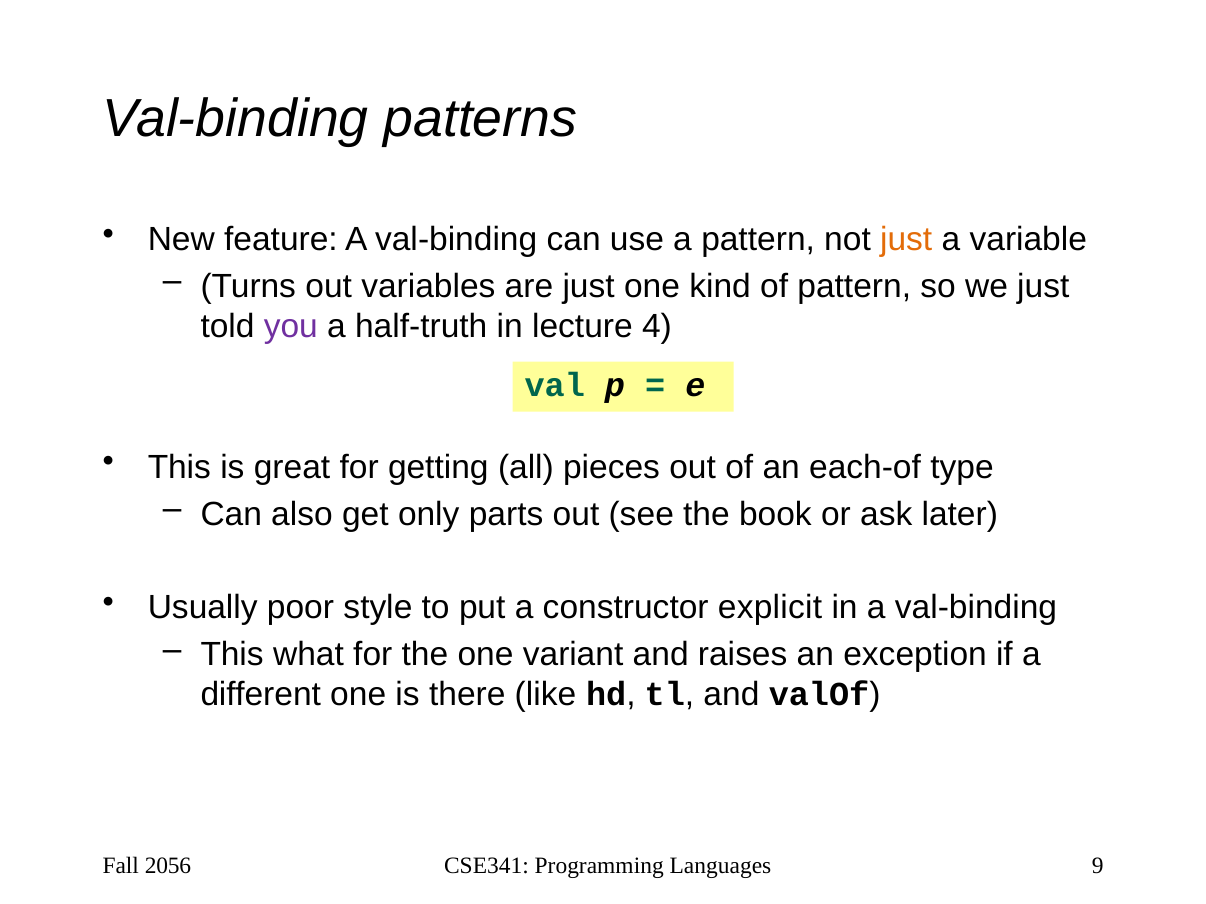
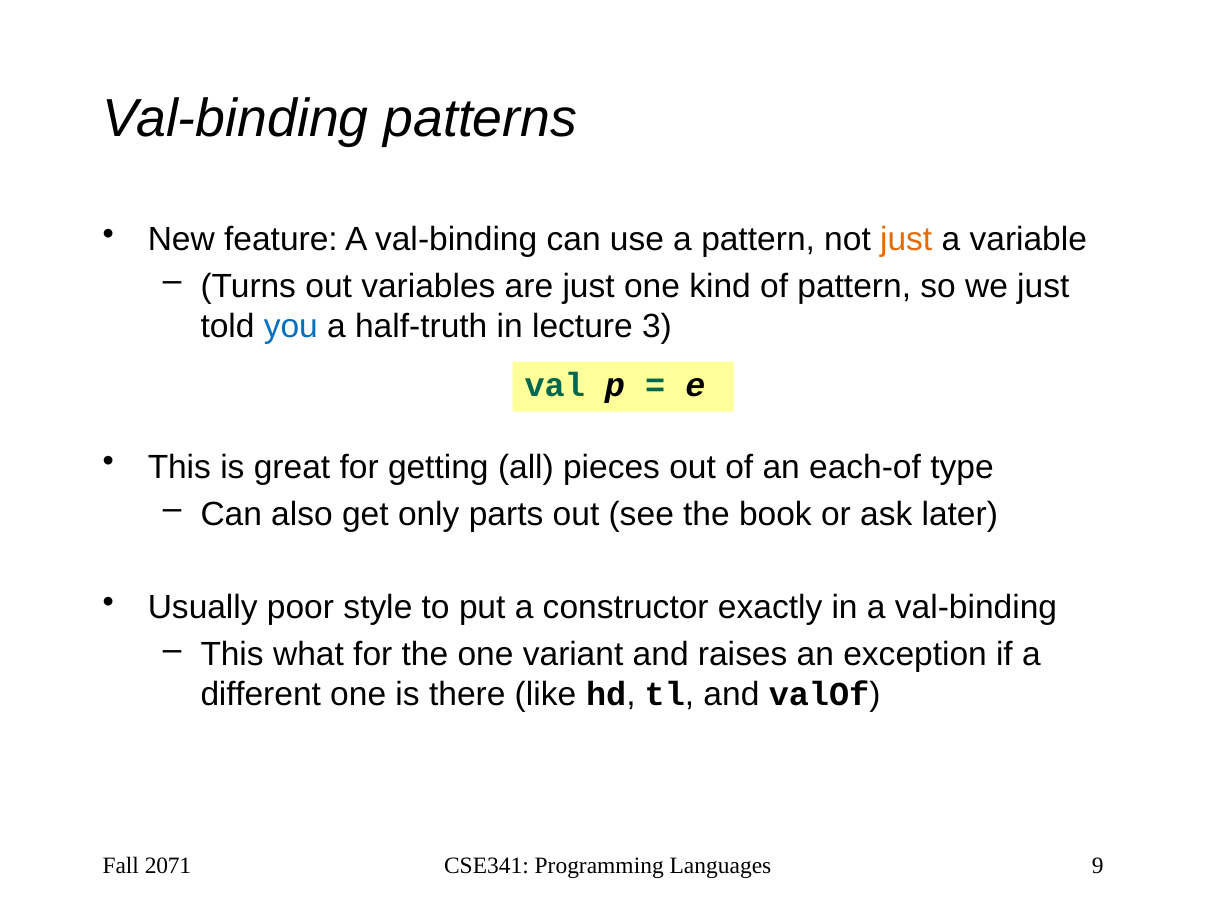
you colour: purple -> blue
4: 4 -> 3
explicit: explicit -> exactly
2056: 2056 -> 2071
